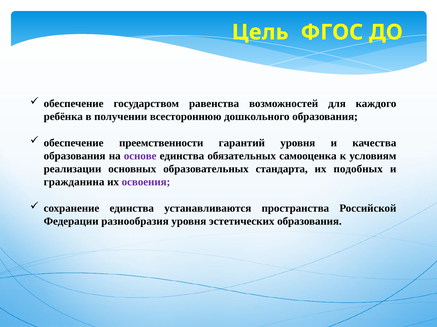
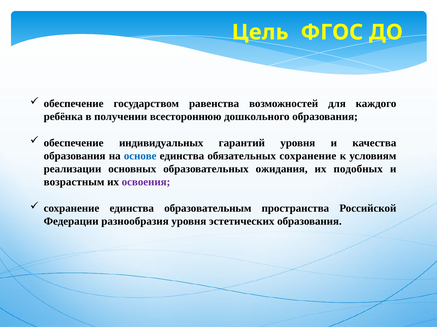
преемственности: преемственности -> индивидуальных
основе colour: purple -> blue
обязательных самооценка: самооценка -> сохранение
стандарта: стандарта -> ожидания
гражданина: гражданина -> возрастным
устанавливаются: устанавливаются -> образовательным
